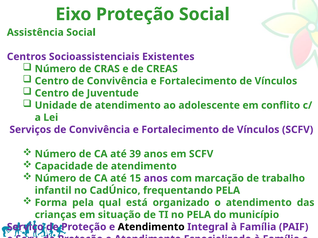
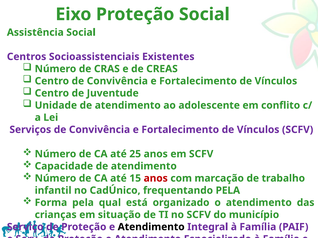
39: 39 -> 25
anos at (156, 179) colour: purple -> red
no PELA: PELA -> SCFV
